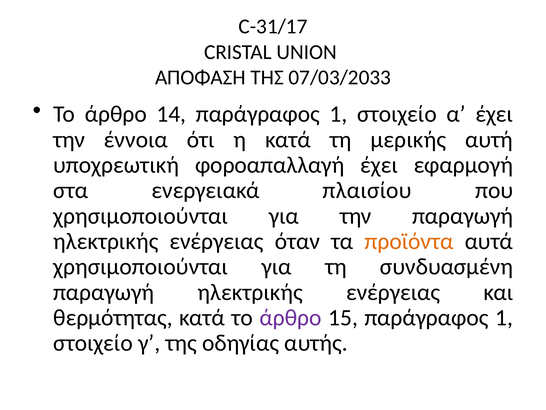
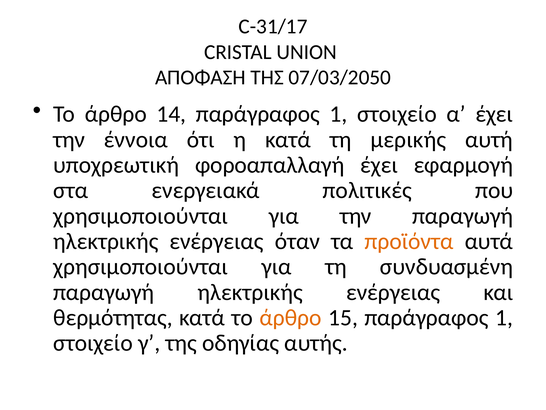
07/03/2033: 07/03/2033 -> 07/03/2050
πλαισίου: πλαισίου -> πολιτικές
άρθρο at (291, 317) colour: purple -> orange
